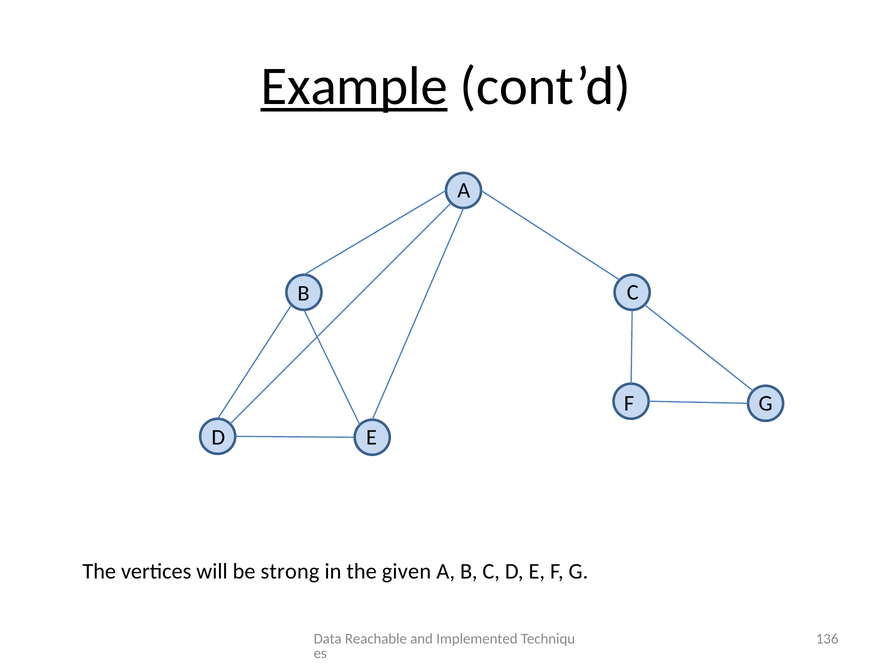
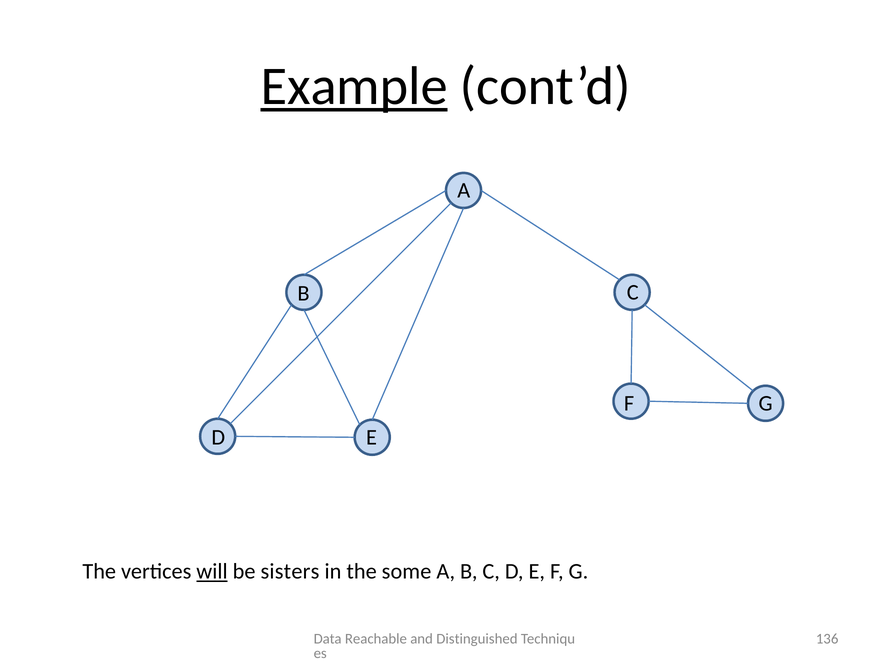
will underline: none -> present
strong: strong -> sisters
given: given -> some
Implemented: Implemented -> Distinguished
